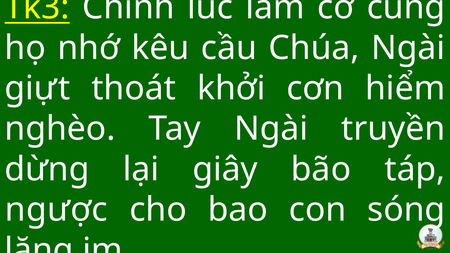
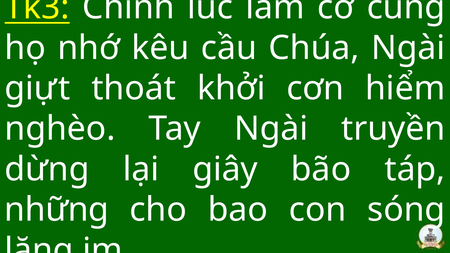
ngược: ngược -> những
